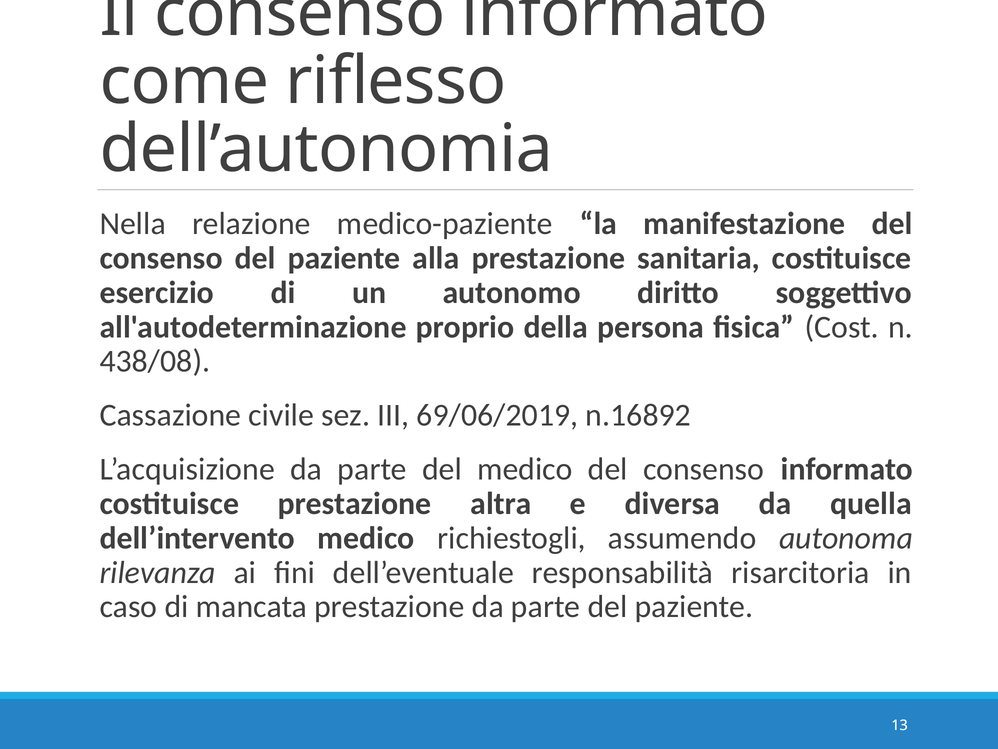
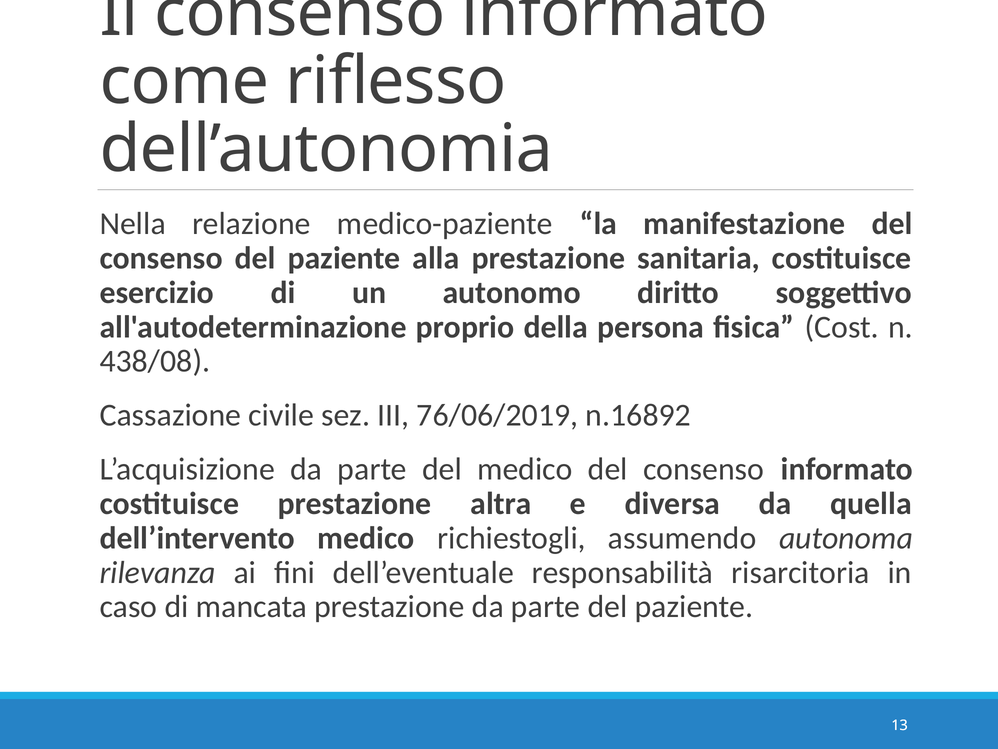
69/06/2019: 69/06/2019 -> 76/06/2019
